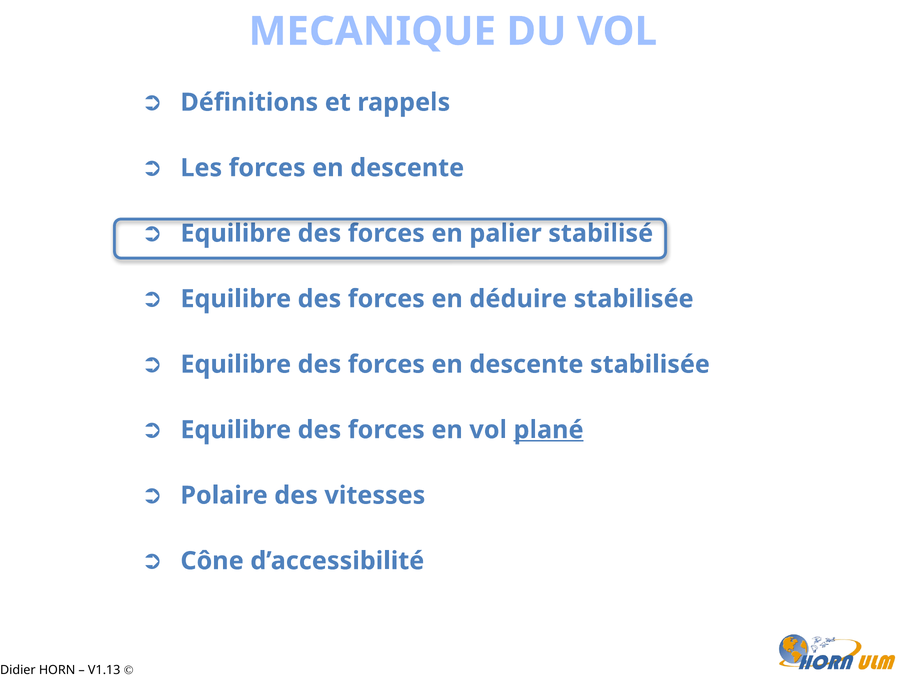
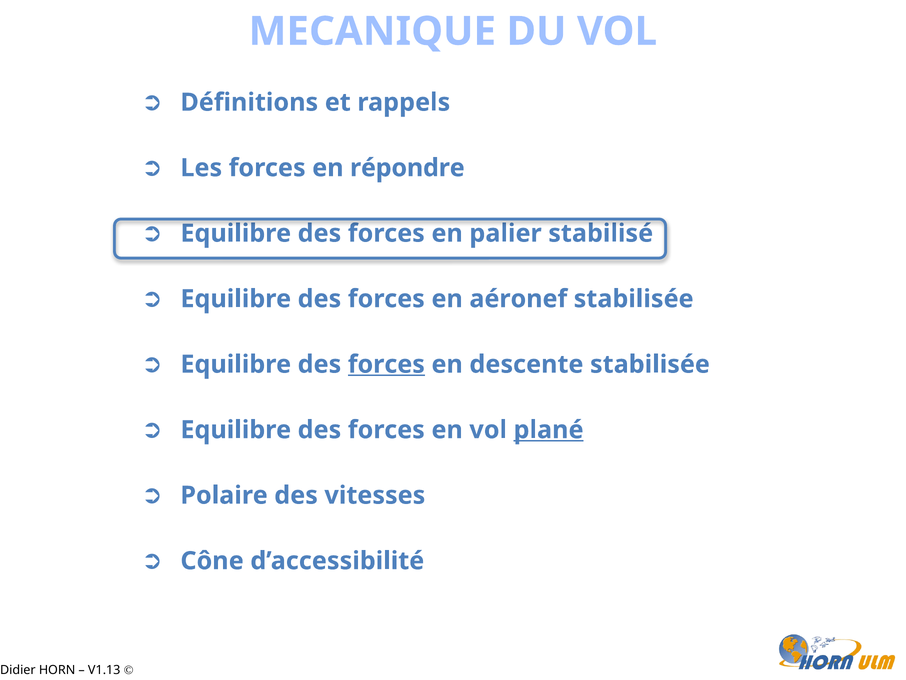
Les forces en descente: descente -> répondre
déduire: déduire -> aéronef
forces at (386, 364) underline: none -> present
